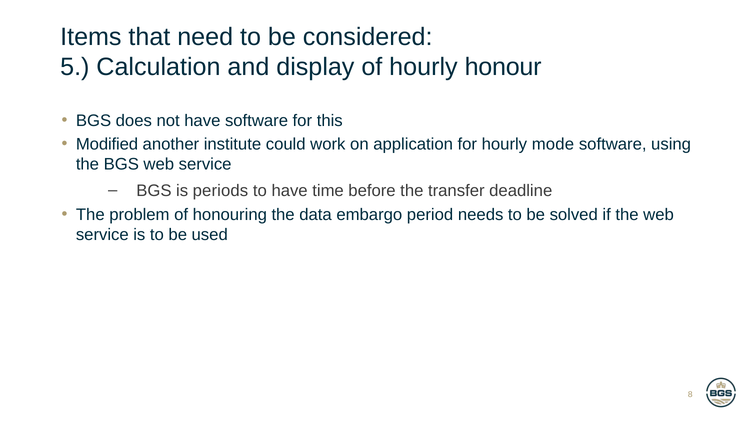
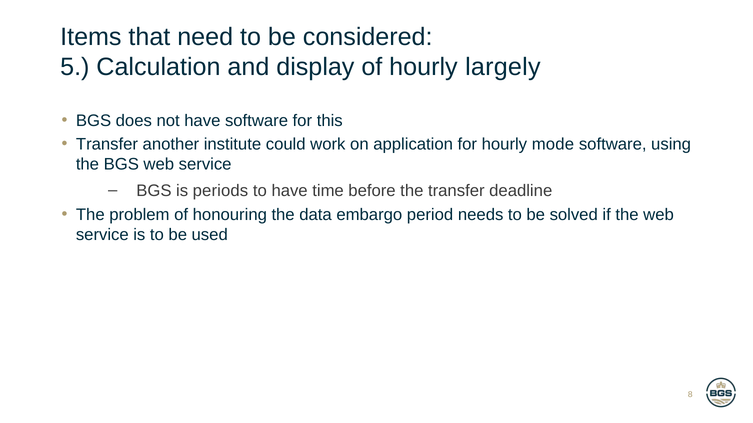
honour: honour -> largely
Modified at (107, 145): Modified -> Transfer
